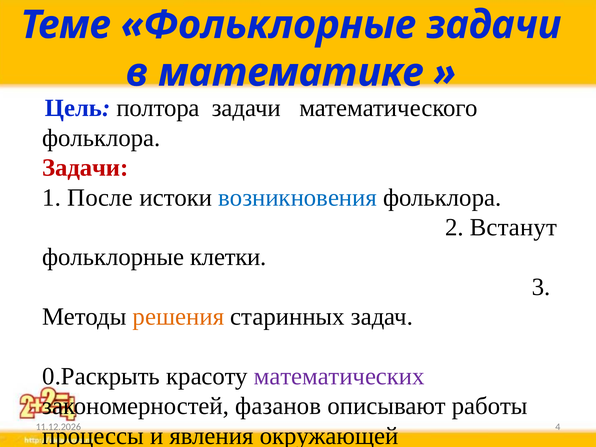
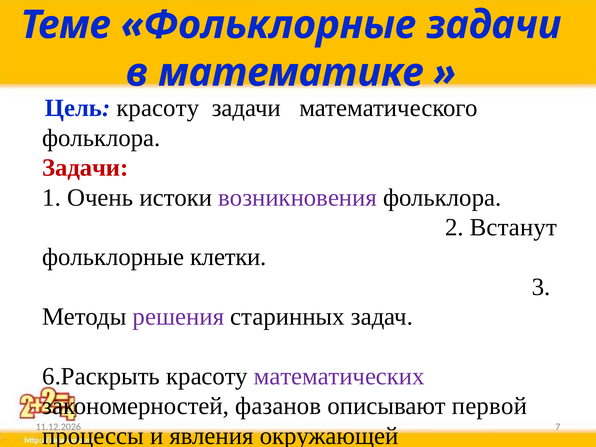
Цель полтора: полтора -> красоту
После: После -> Очень
возникновения colour: blue -> purple
решения colour: orange -> purple
0.Раскрыть: 0.Раскрыть -> 6.Раскрыть
работы: работы -> первой
4: 4 -> 7
